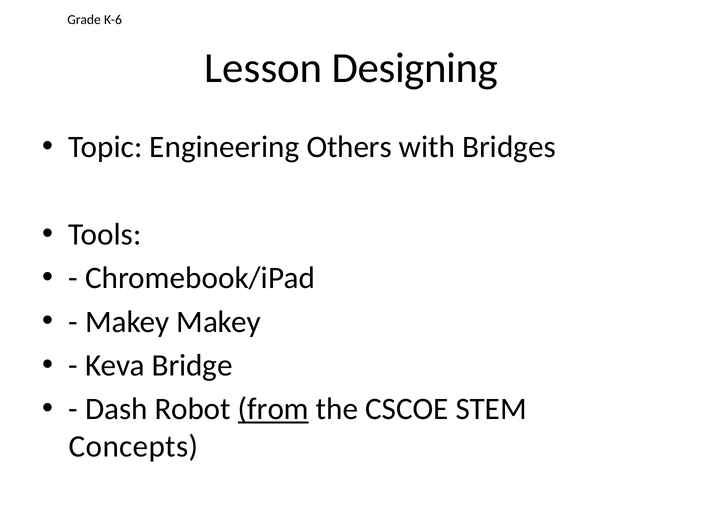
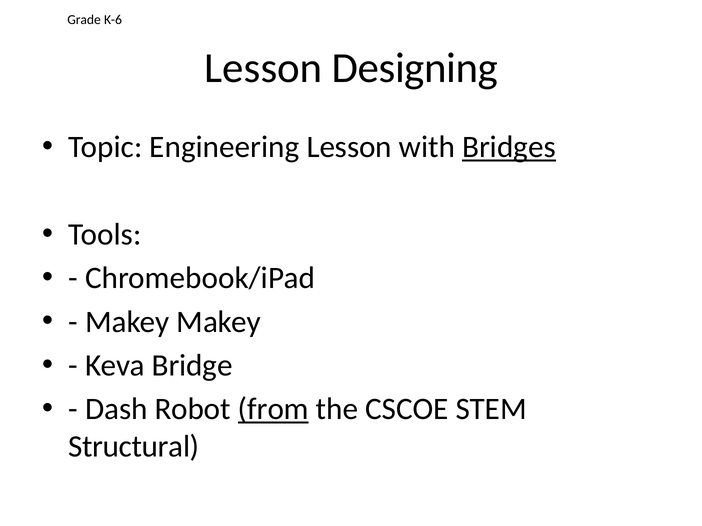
Engineering Others: Others -> Lesson
Bridges underline: none -> present
Concepts: Concepts -> Structural
